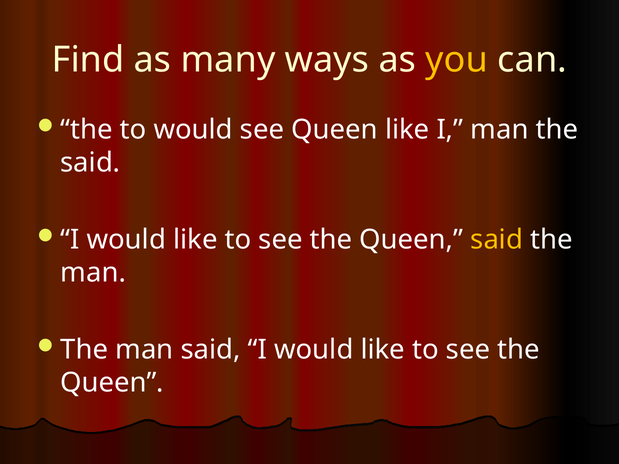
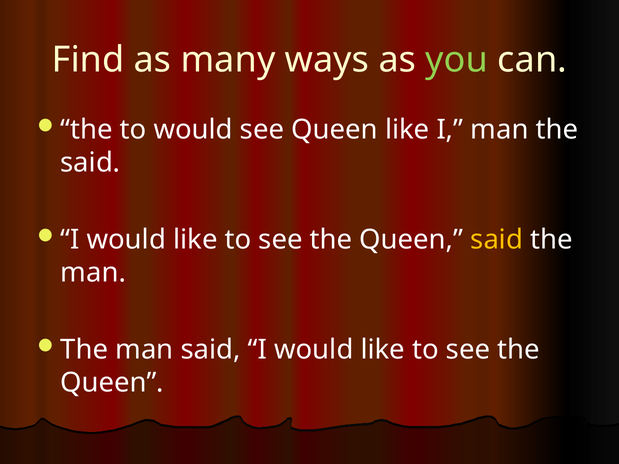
you colour: yellow -> light green
